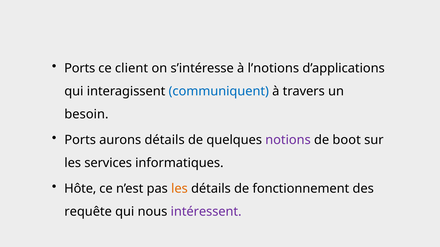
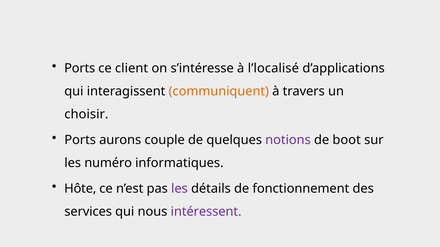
l’notions: l’notions -> l’localisé
communiquent colour: blue -> orange
besoin: besoin -> choisir
aurons détails: détails -> couple
services: services -> numéro
les at (179, 189) colour: orange -> purple
requête: requête -> services
